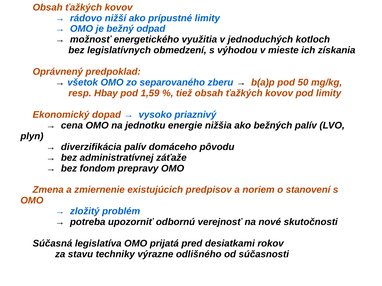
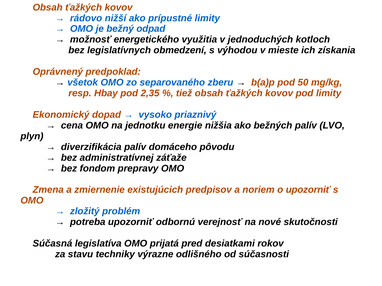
1,59: 1,59 -> 2,35
o stanovení: stanovení -> upozorniť
